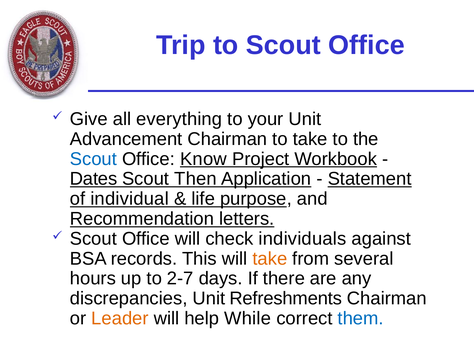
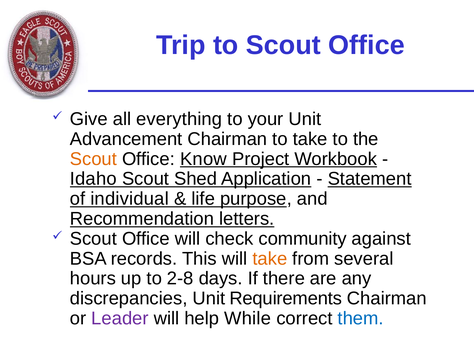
Scout at (93, 159) colour: blue -> orange
Dates: Dates -> Idaho
Then: Then -> Shed
individuals: individuals -> community
2-7: 2-7 -> 2-8
Refreshments: Refreshments -> Requirements
Leader colour: orange -> purple
